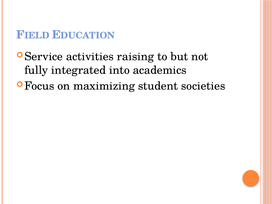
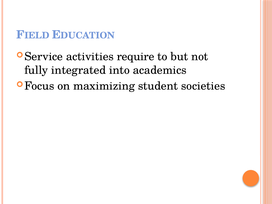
raising: raising -> require
